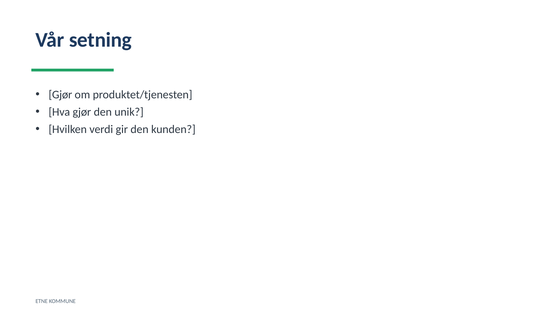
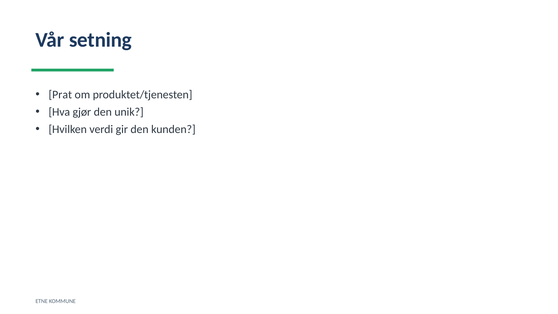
Gjør at (60, 95): Gjør -> Prat
